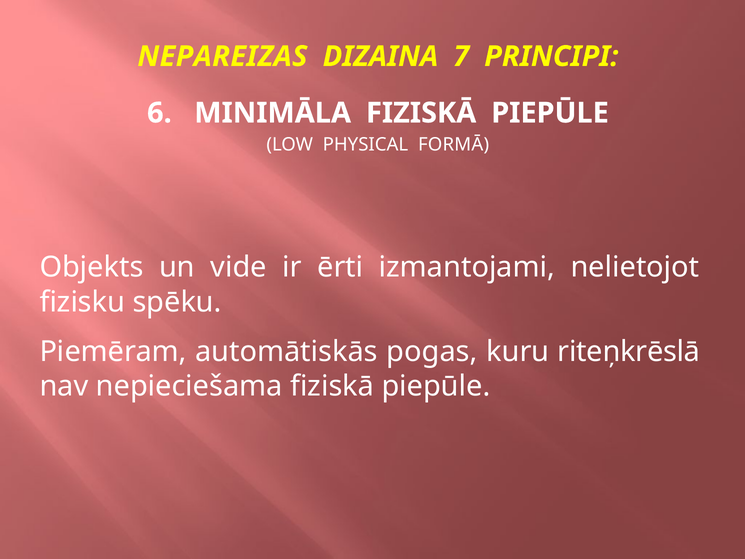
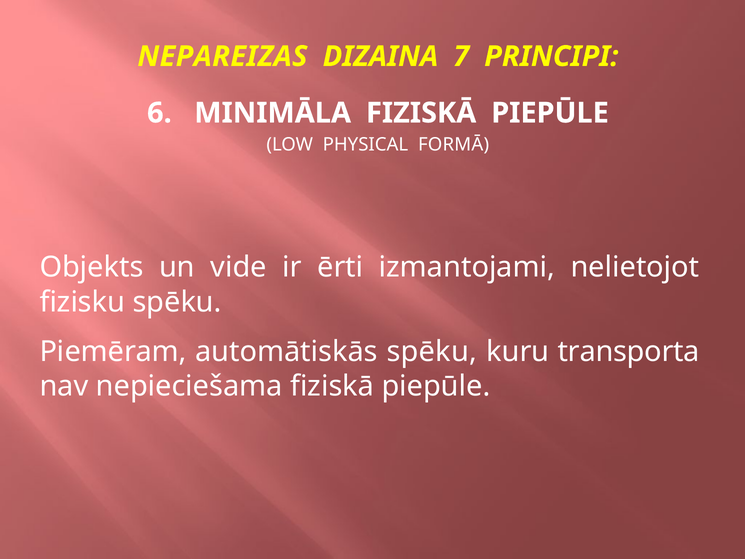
automātiskās pogas: pogas -> spēku
riteņkrēslā: riteņkrēslā -> transporta
